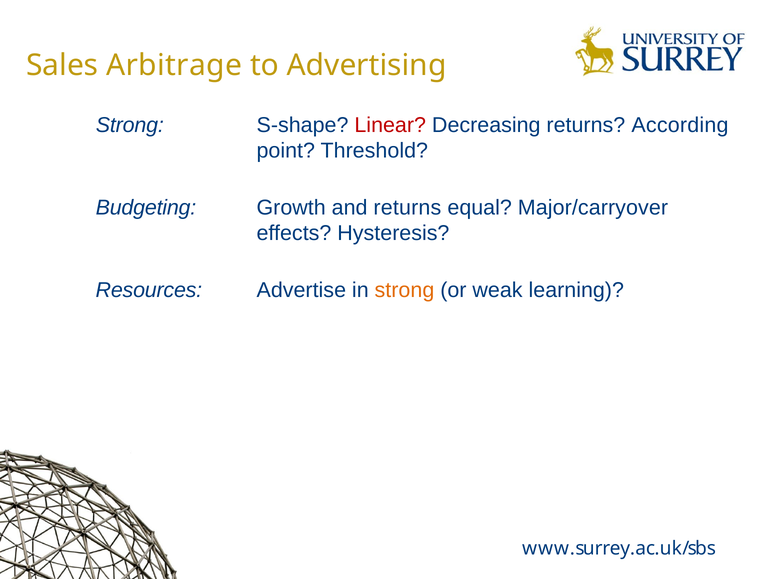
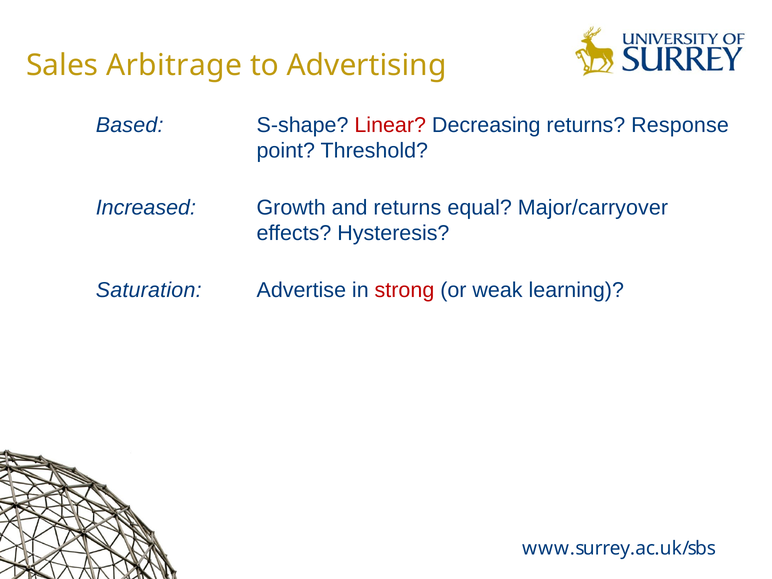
Strong at (130, 125): Strong -> Based
According: According -> Response
Budgeting: Budgeting -> Increased
Resources: Resources -> Saturation
strong at (404, 290) colour: orange -> red
